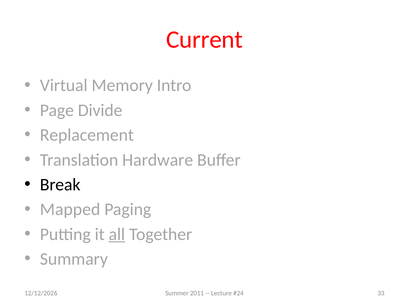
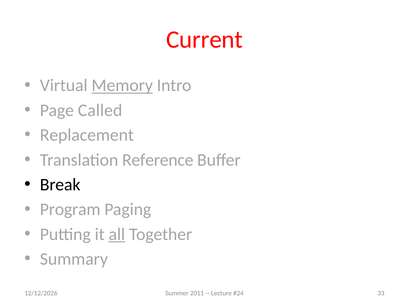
Memory underline: none -> present
Divide: Divide -> Called
Hardware: Hardware -> Reference
Mapped: Mapped -> Program
